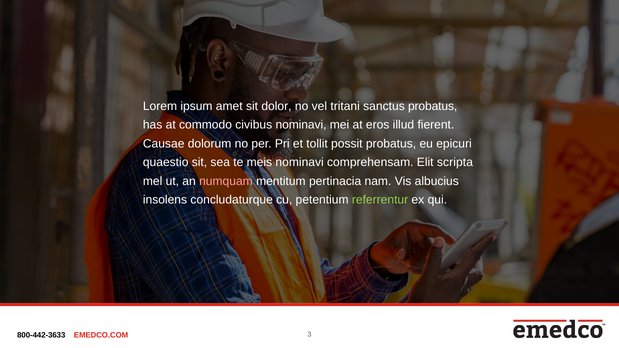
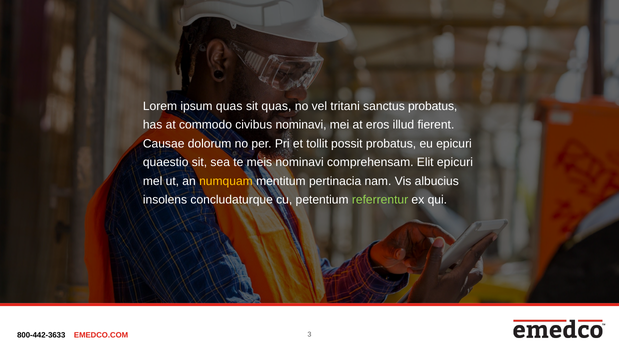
ipsum amet: amet -> quas
sit dolor: dolor -> quas
Elit scripta: scripta -> epicuri
numquam colour: pink -> yellow
